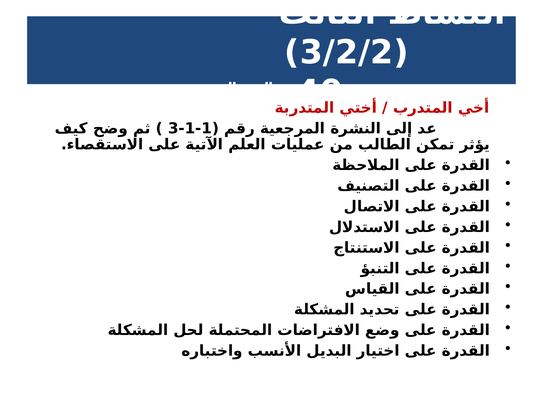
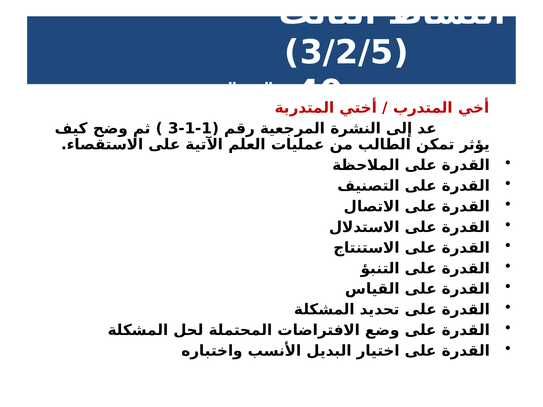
3/2/2: 3/2/2 -> 3/2/5
